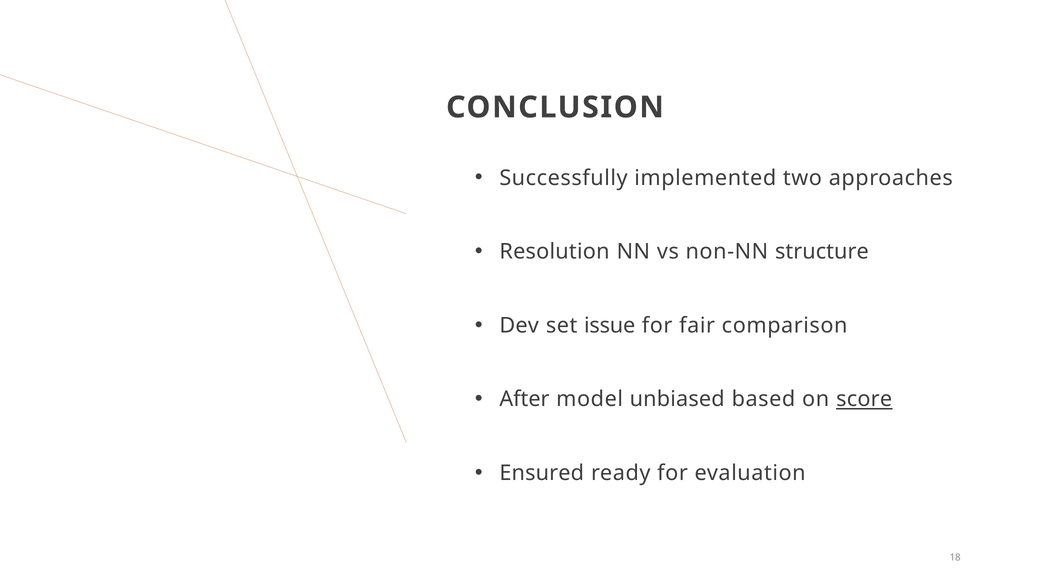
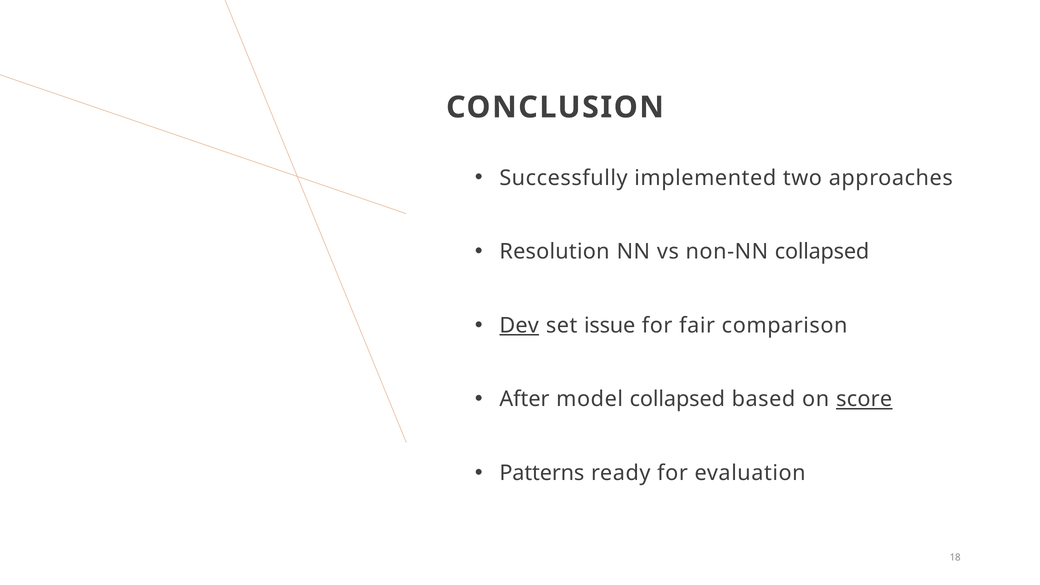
non-NN structure: structure -> collapsed
Dev underline: none -> present
model unbiased: unbiased -> collapsed
Ensured: Ensured -> Patterns
